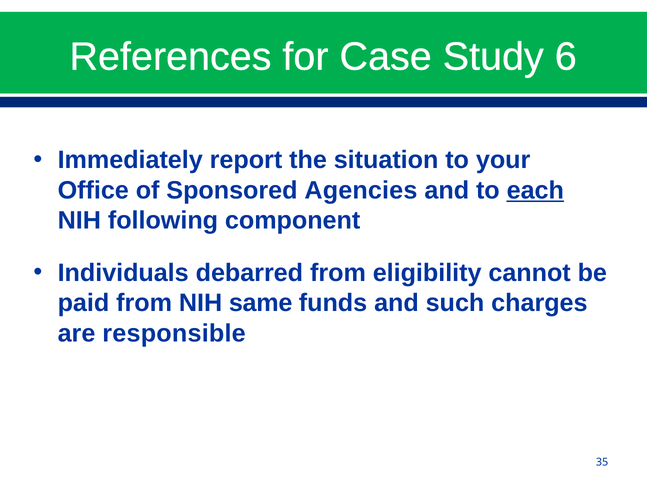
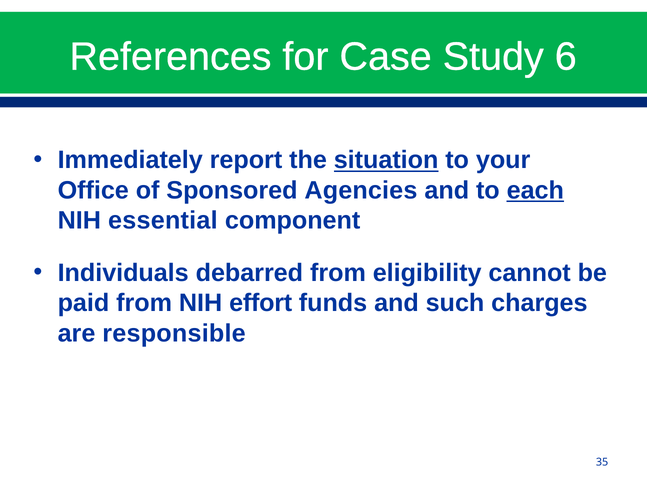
situation underline: none -> present
following: following -> essential
same: same -> effort
